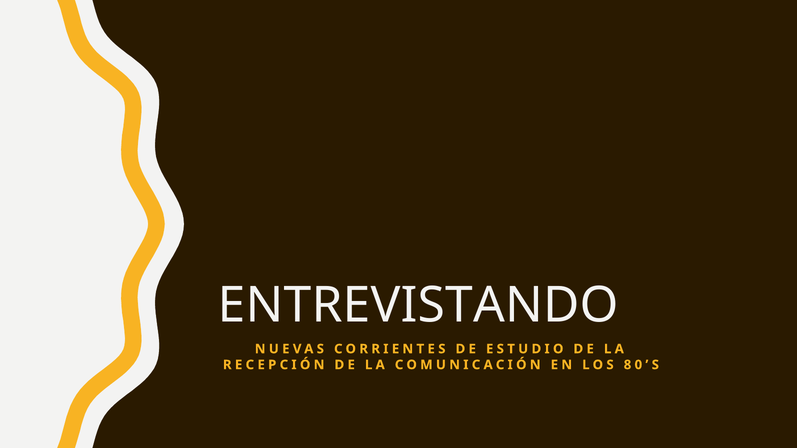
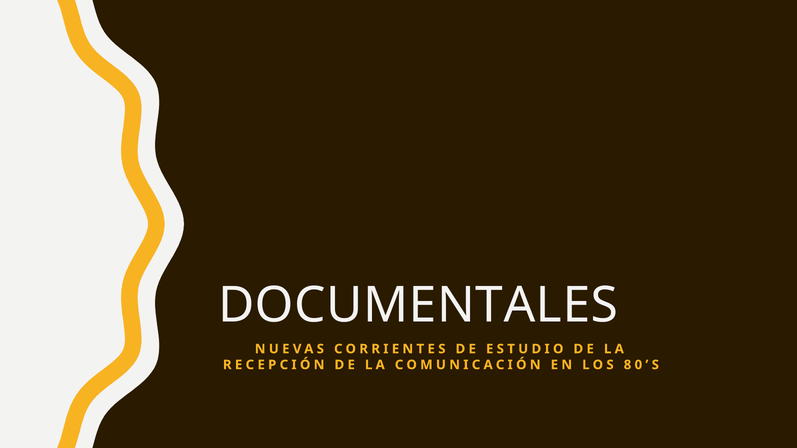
ENTREVISTANDO: ENTREVISTANDO -> DOCUMENTALES
